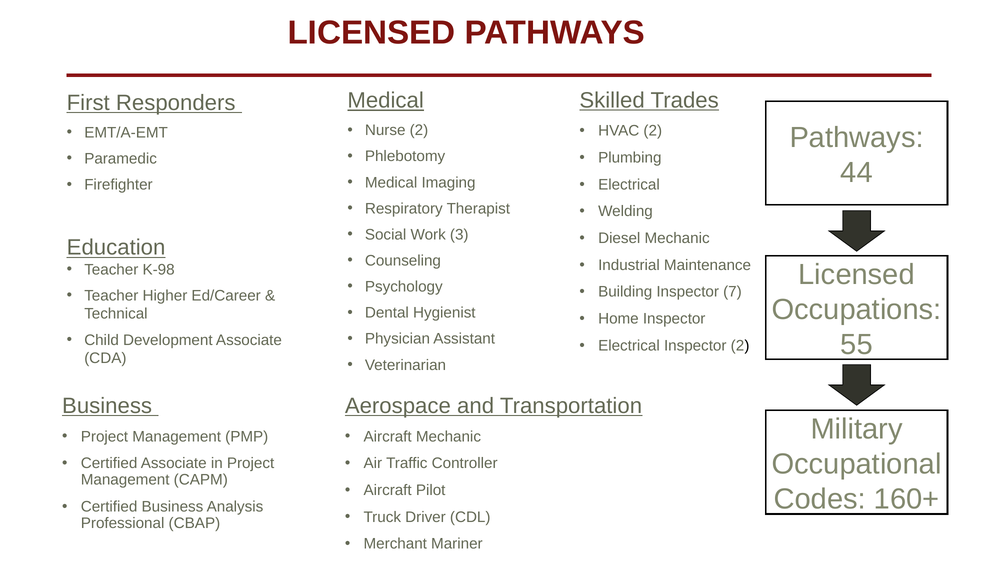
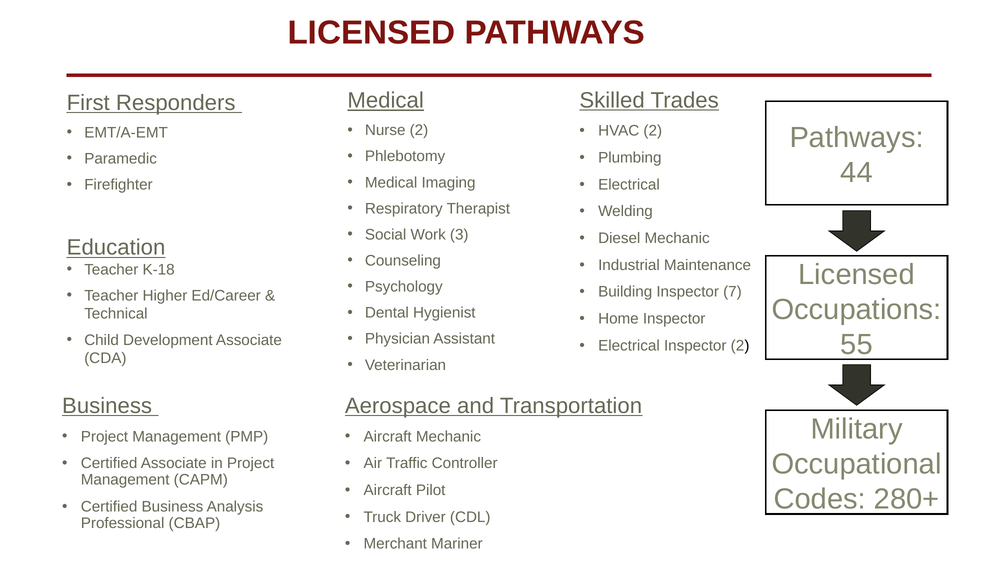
K-98: K-98 -> K-18
160+: 160+ -> 280+
